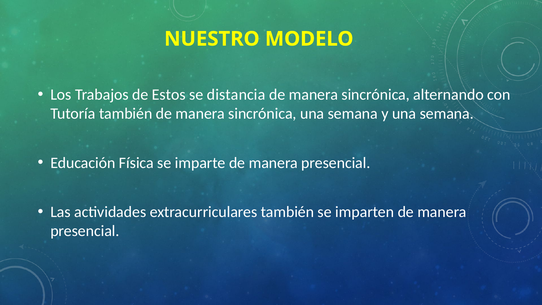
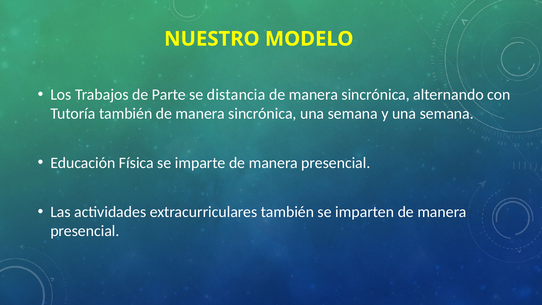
Estos: Estos -> Parte
